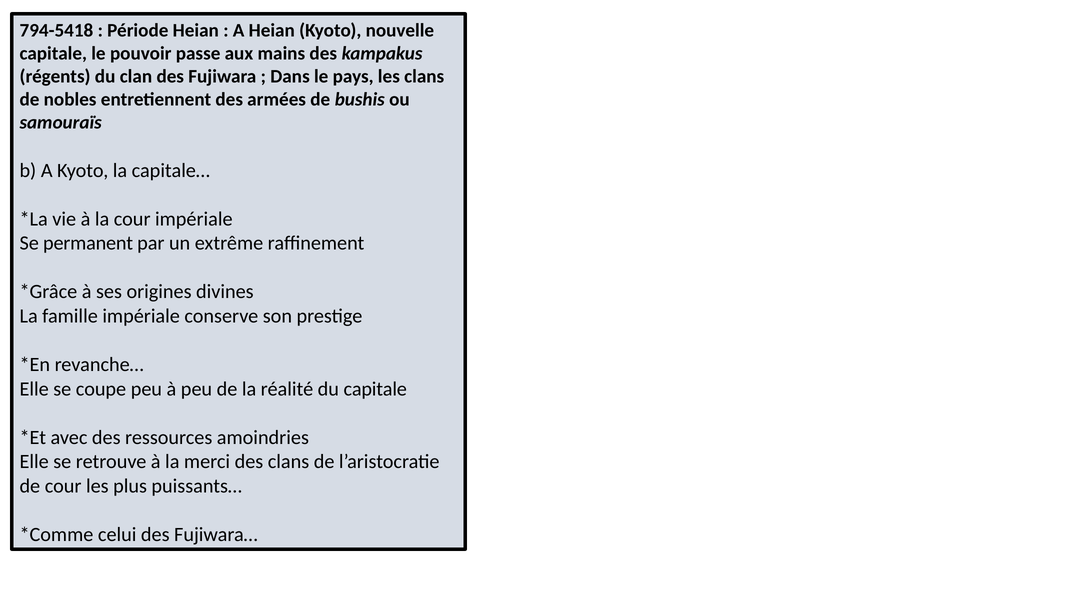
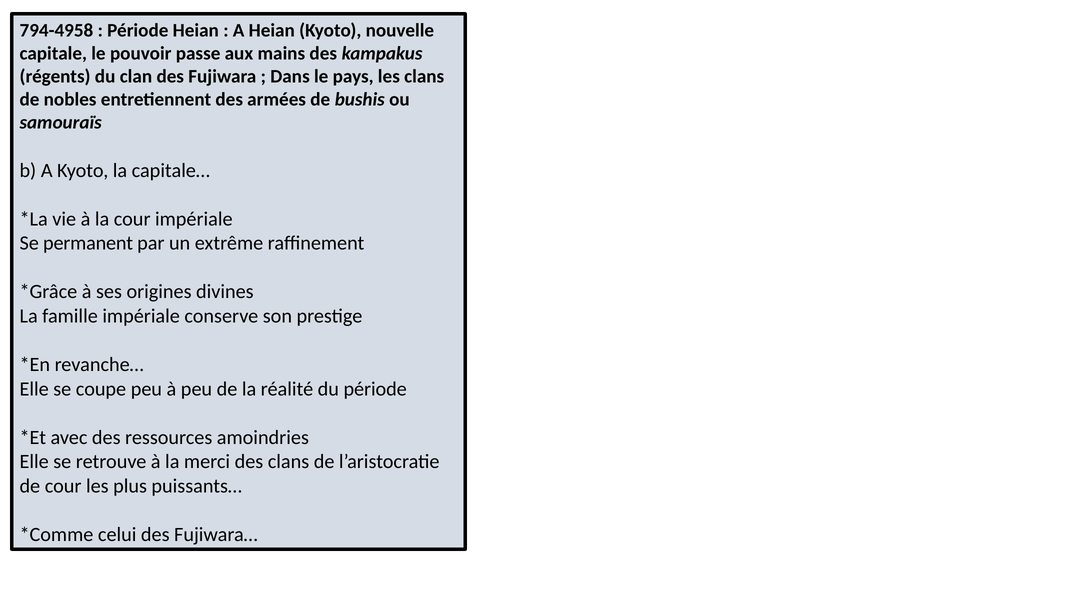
794-5418: 794-5418 -> 794-4958
du capitale: capitale -> période
